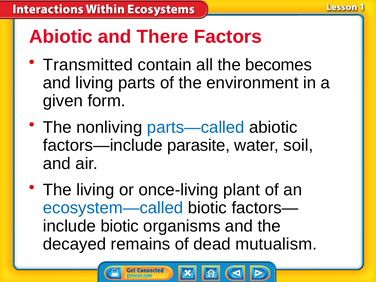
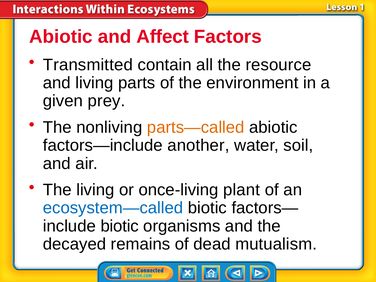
There: There -> Affect
becomes: becomes -> resource
form: form -> prey
parts—called colour: blue -> orange
parasite: parasite -> another
